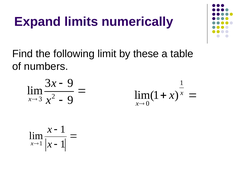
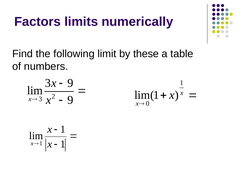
Expand: Expand -> Factors
